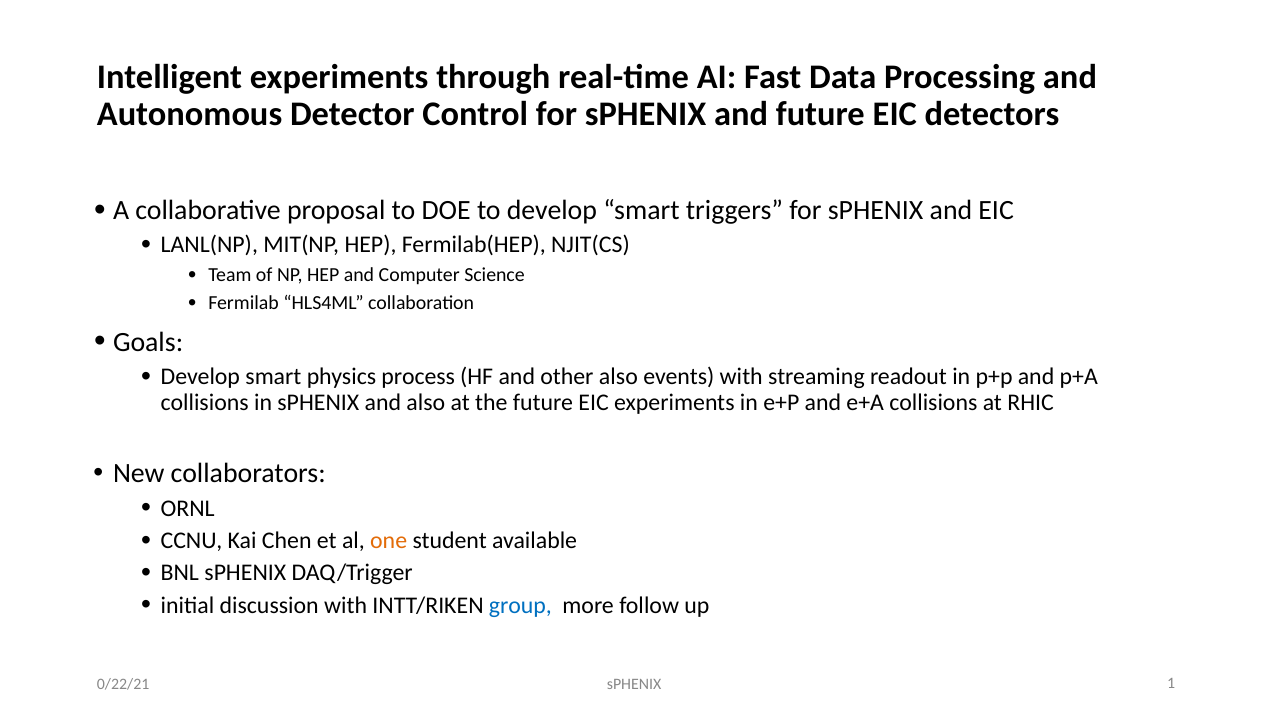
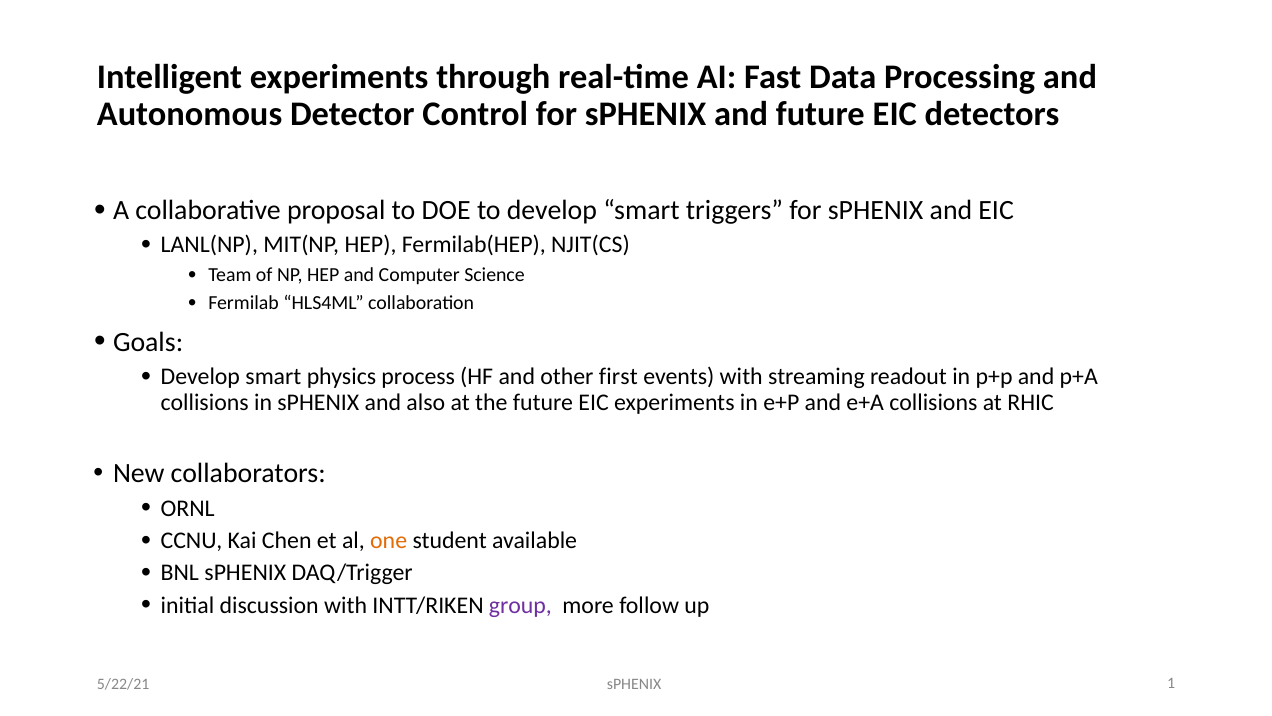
other also: also -> first
group colour: blue -> purple
0/22/21: 0/22/21 -> 5/22/21
